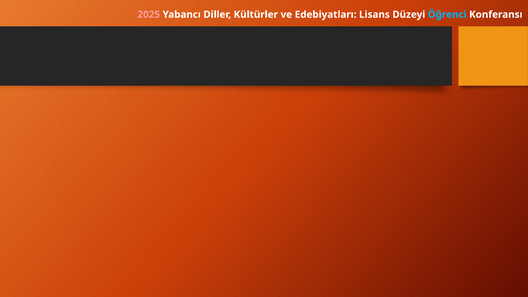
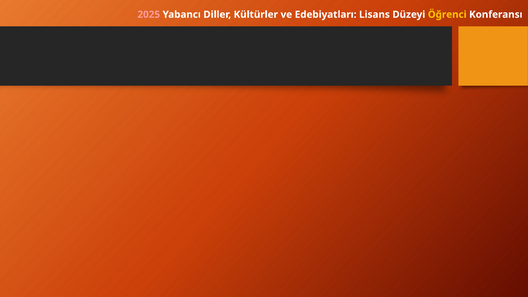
Öğrenci colour: light blue -> yellow
